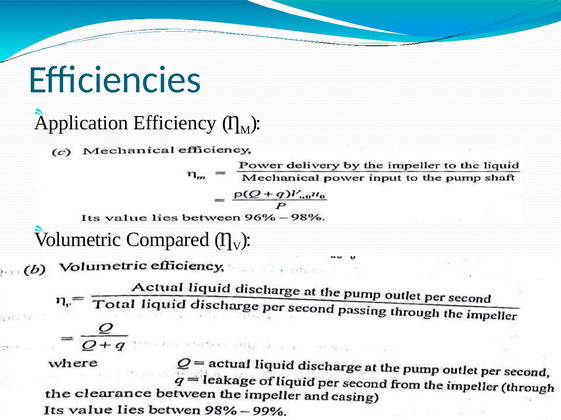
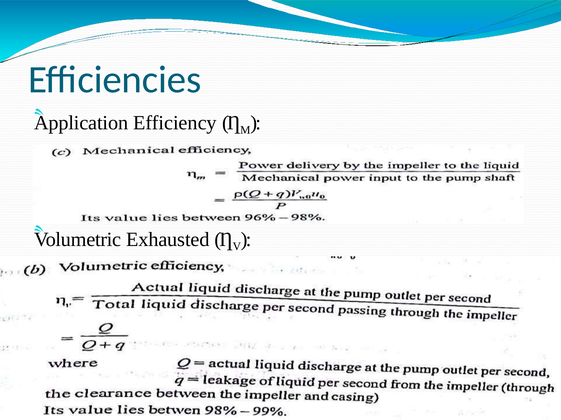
Compared: Compared -> Exhausted
